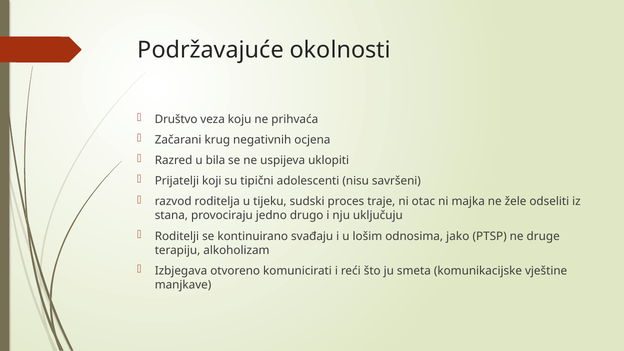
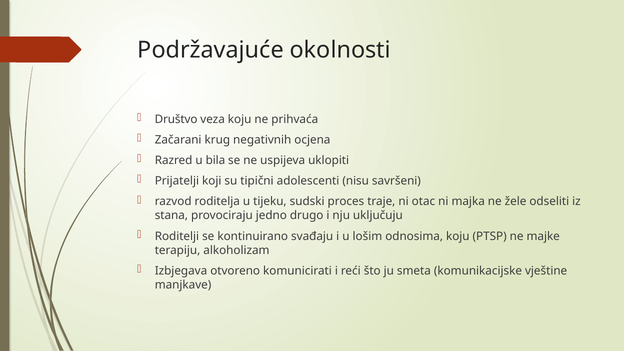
odnosima jako: jako -> koju
druge: druge -> majke
